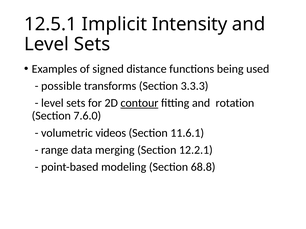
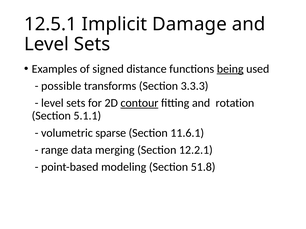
Intensity: Intensity -> Damage
being underline: none -> present
7.6.0: 7.6.0 -> 5.1.1
videos: videos -> sparse
68.8: 68.8 -> 51.8
